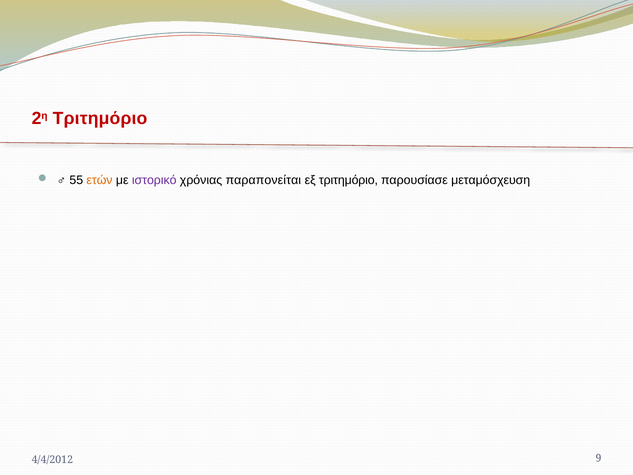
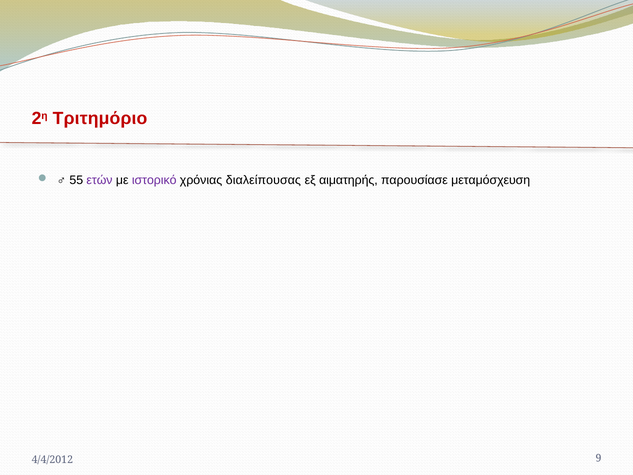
ετών colour: orange -> purple
παραπονείται: παραπονείται -> διαλείπουσας
εξ τριτημόριο: τριτημόριο -> αιματηρής
